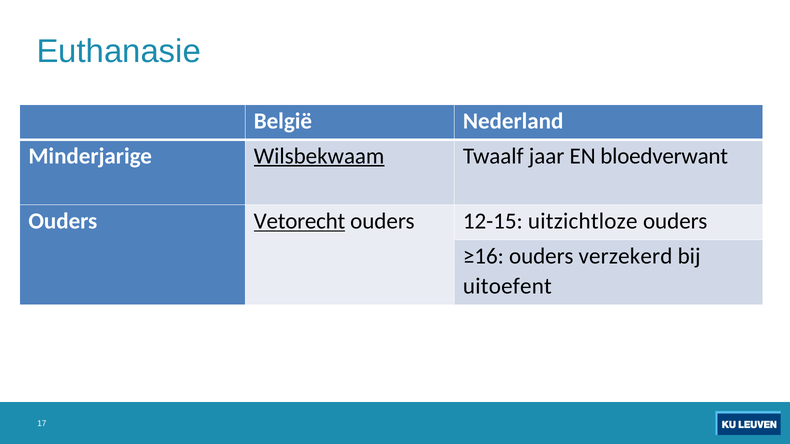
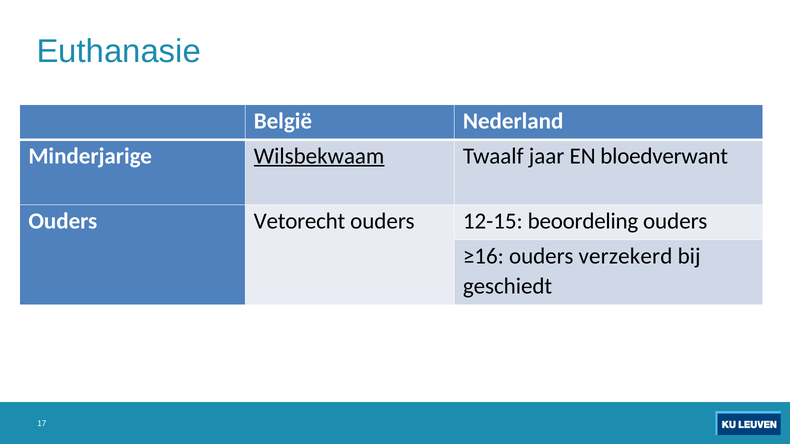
Vetorecht underline: present -> none
uitzichtloze: uitzichtloze -> beoordeling
uitoefent: uitoefent -> geschiedt
